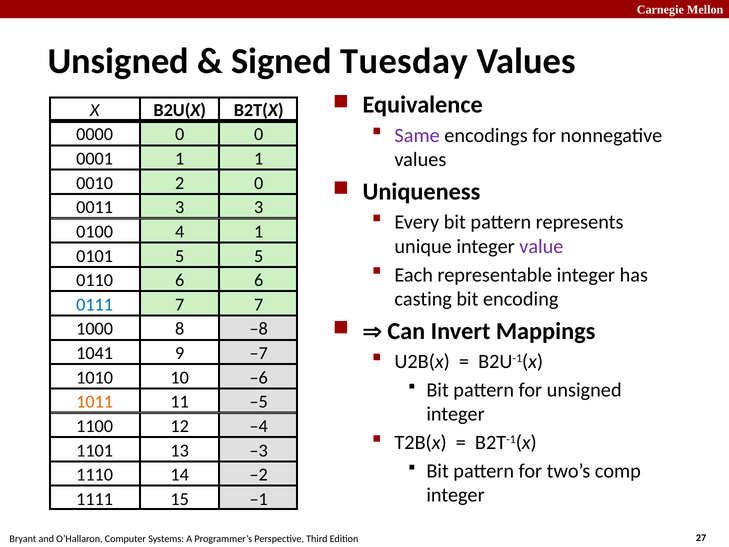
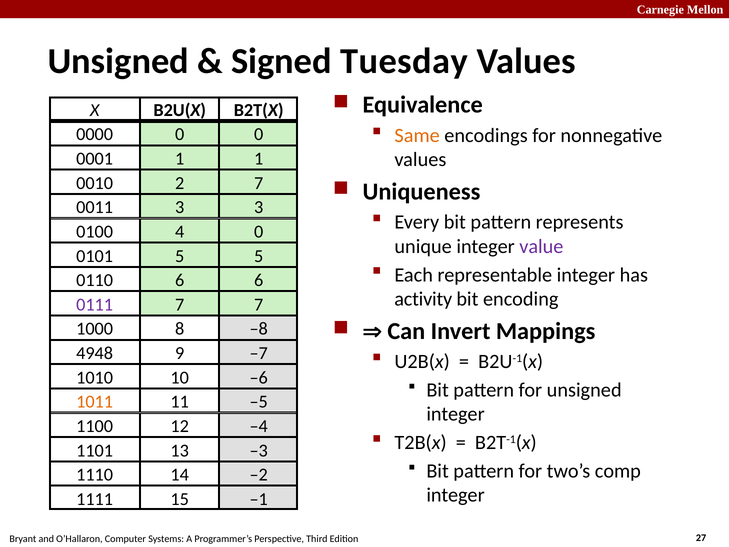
Same colour: purple -> orange
0010 0: 0 -> 7
0100 1: 1 -> 0
casting: casting -> activity
0111 colour: blue -> purple
1041: 1041 -> 4948
